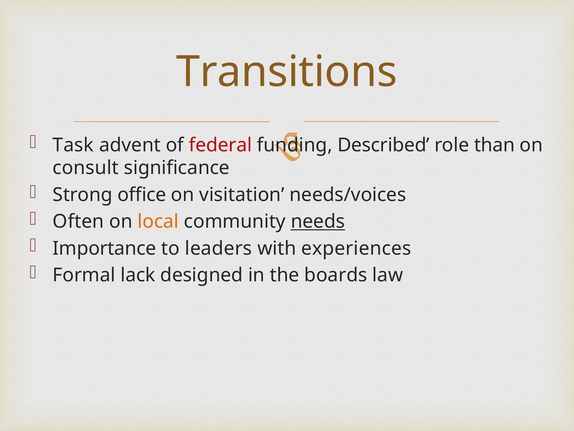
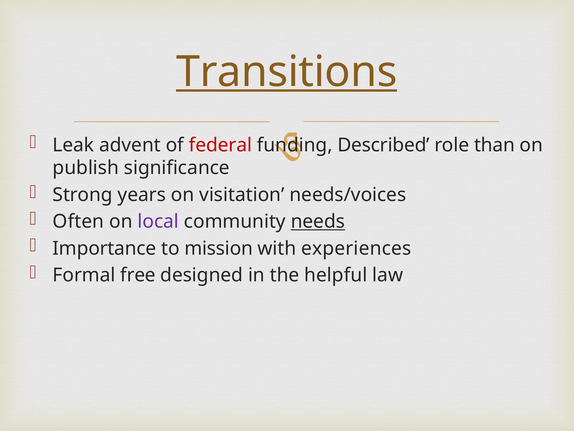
Transitions underline: none -> present
Task: Task -> Leak
consult: consult -> publish
office: office -> years
local colour: orange -> purple
leaders: leaders -> mission
lack: lack -> free
boards: boards -> helpful
